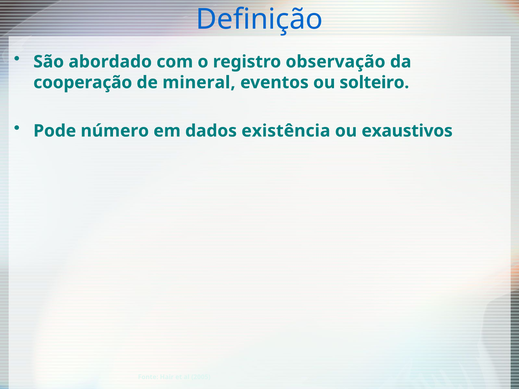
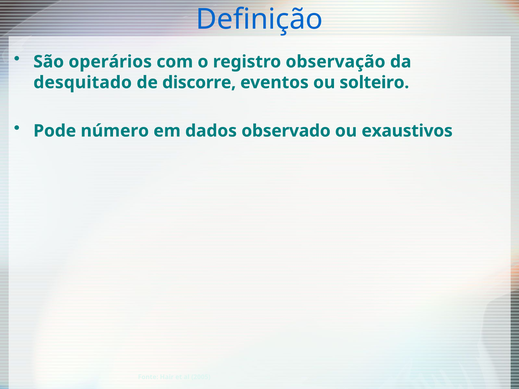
abordado: abordado -> operários
cooperação: cooperação -> desquitado
mineral: mineral -> discorre
existência: existência -> observado
